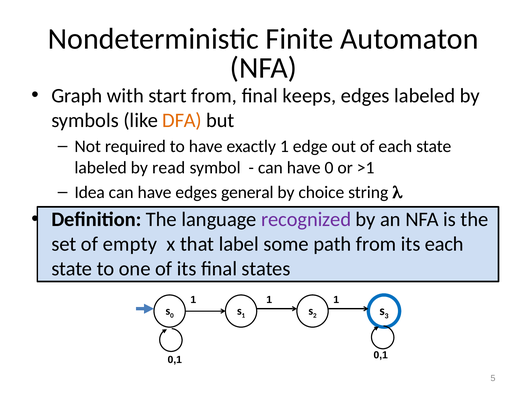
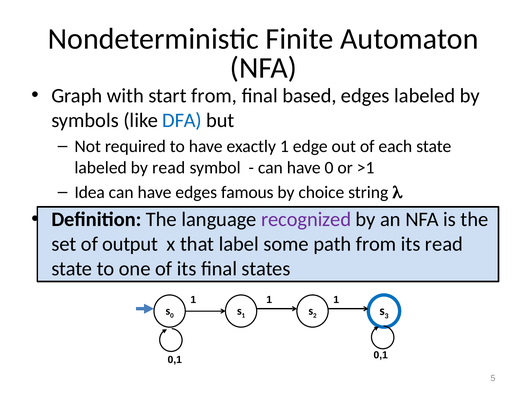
keeps: keeps -> based
DFA colour: orange -> blue
general: general -> famous
empty: empty -> output
its each: each -> read
